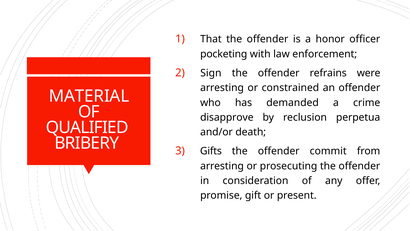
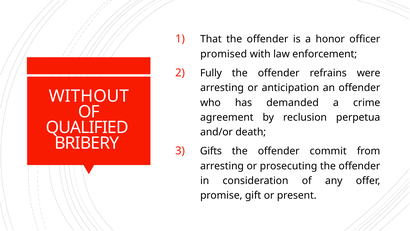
pocketing: pocketing -> promised
Sign: Sign -> Fully
constrained: constrained -> anticipation
MATERIAL: MATERIAL -> WITHOUT
disapprove: disapprove -> agreement
